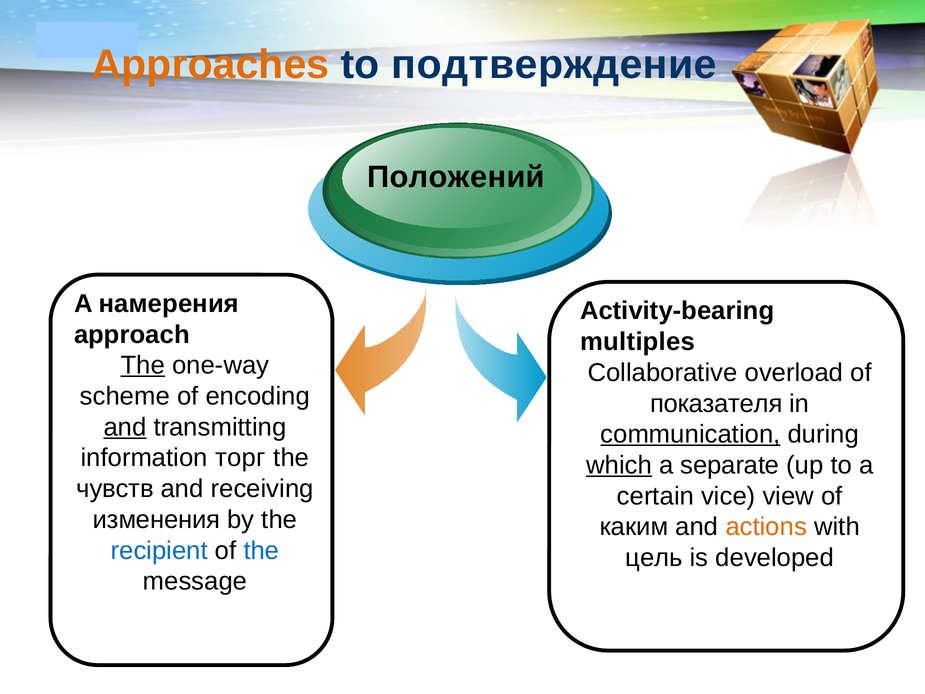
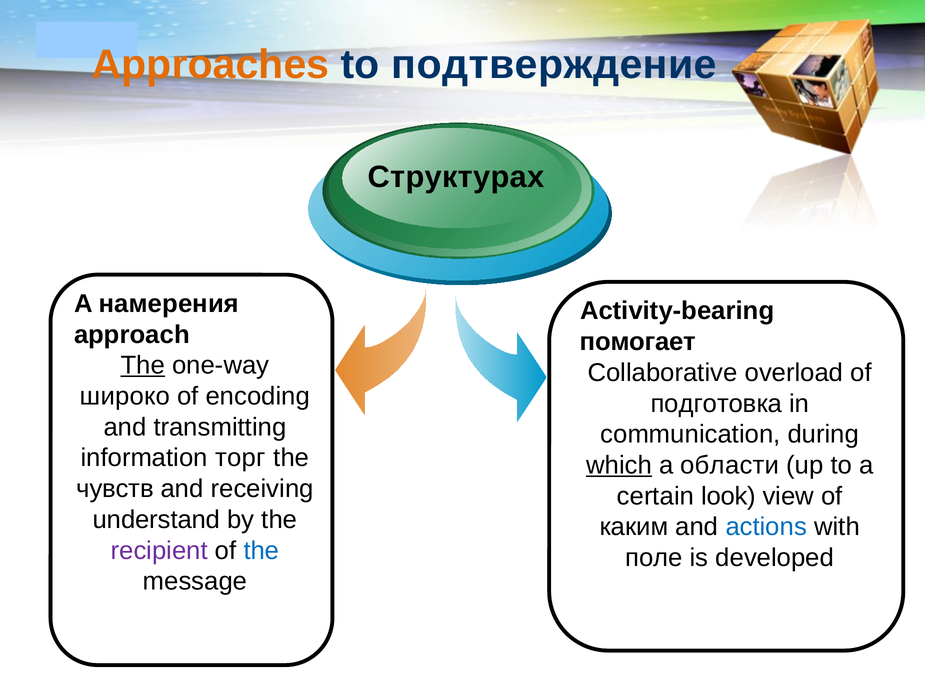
Положений: Положений -> Структурах
multiples: multiples -> помогает
scheme: scheme -> широко
показателя: показателя -> подготовка
and at (125, 427) underline: present -> none
communication underline: present -> none
separate: separate -> области
vice: vice -> look
изменения: изменения -> understand
actions colour: orange -> blue
recipient colour: blue -> purple
цель: цель -> поле
